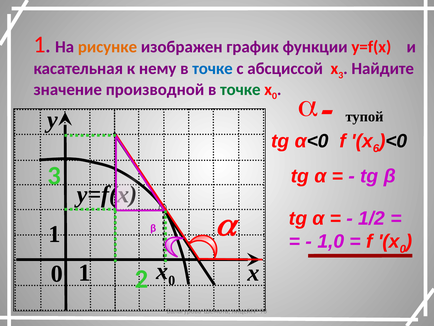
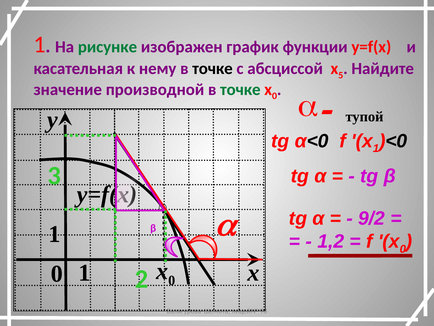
рисунке colour: orange -> green
точке at (213, 69) colour: blue -> black
x 3: 3 -> 5
x 6: 6 -> 1
1/2: 1/2 -> 9/2
1,0: 1,0 -> 1,2
